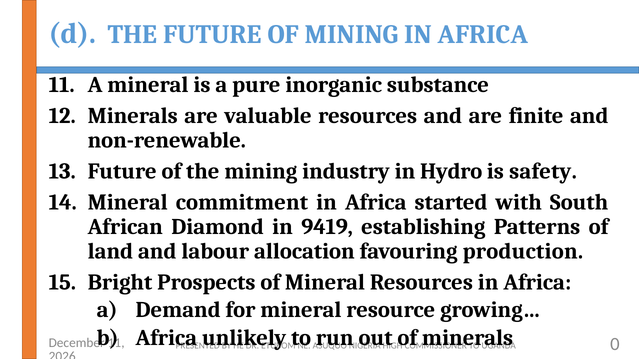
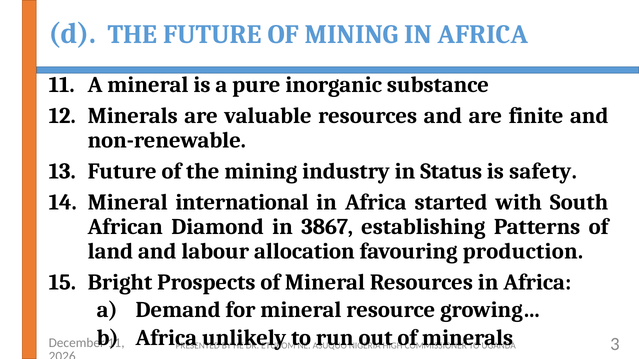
Hydro: Hydro -> Status
commitment: commitment -> international
9419: 9419 -> 3867
0: 0 -> 3
